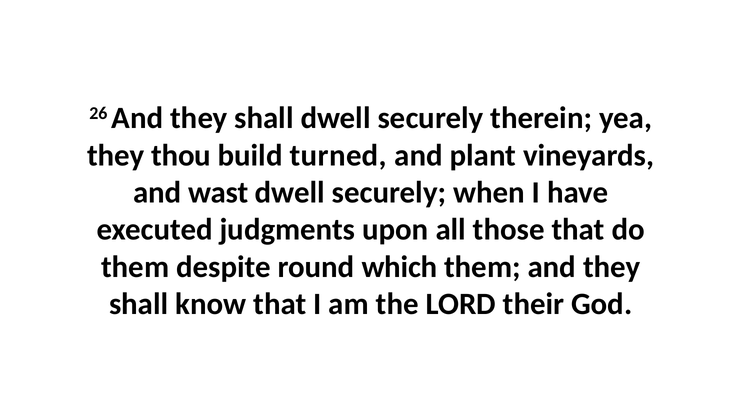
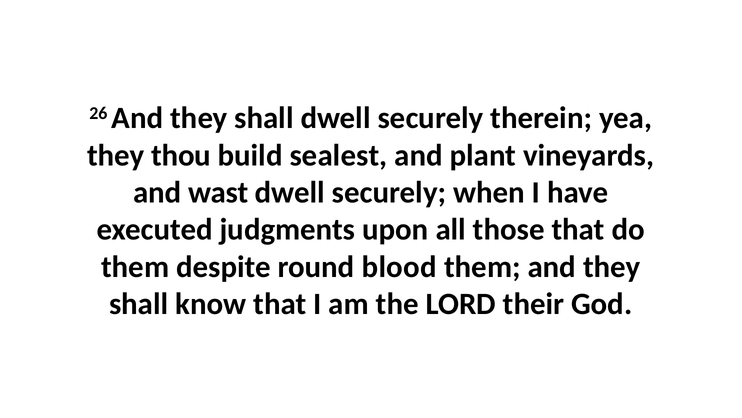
turned: turned -> sealest
which: which -> blood
